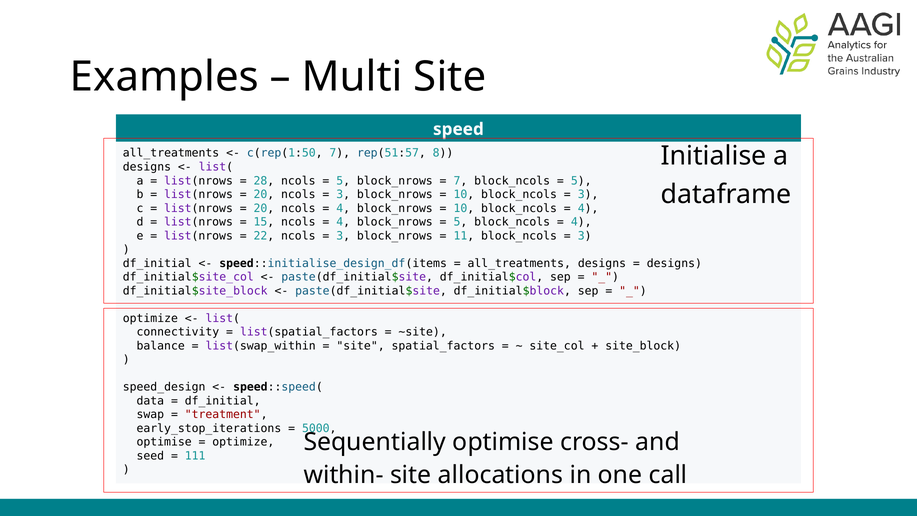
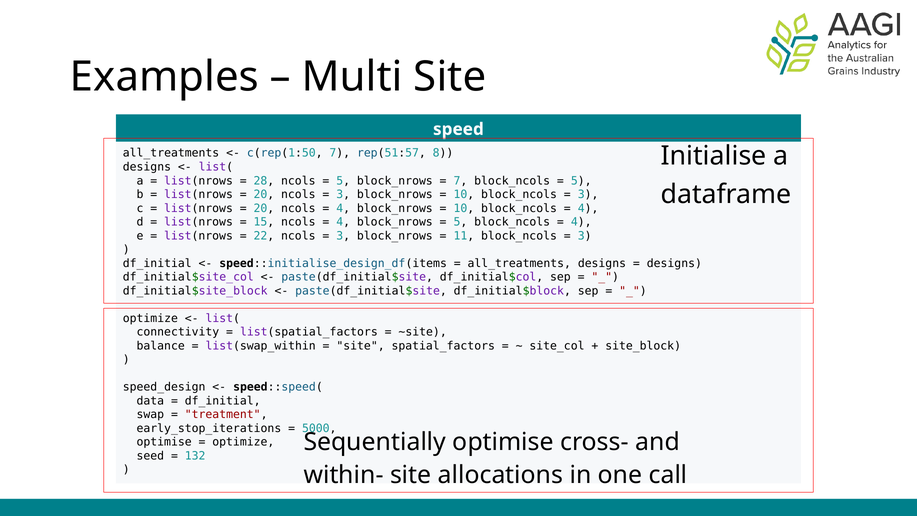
111: 111 -> 132
